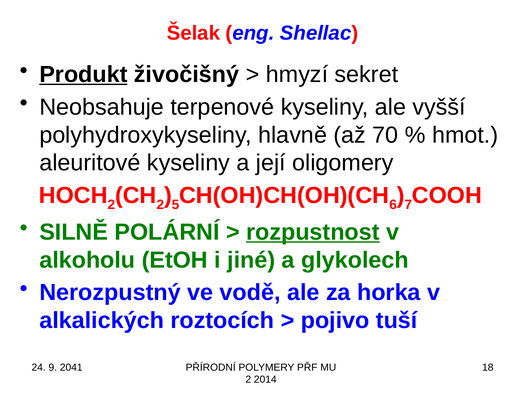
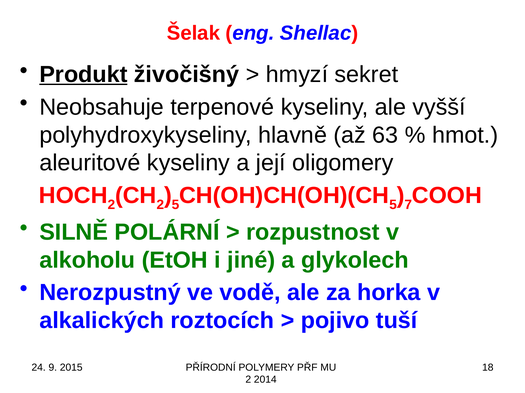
70: 70 -> 63
6 at (393, 205): 6 -> 5
rozpustnost underline: present -> none
2041: 2041 -> 2015
